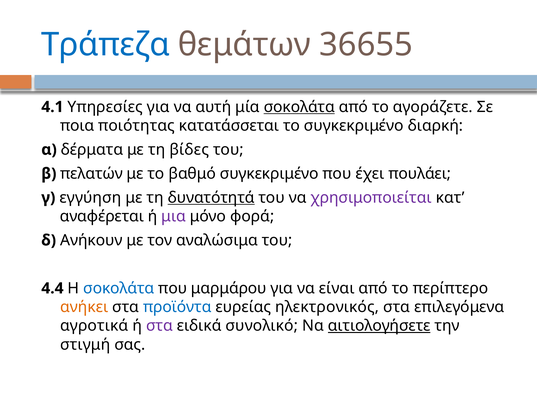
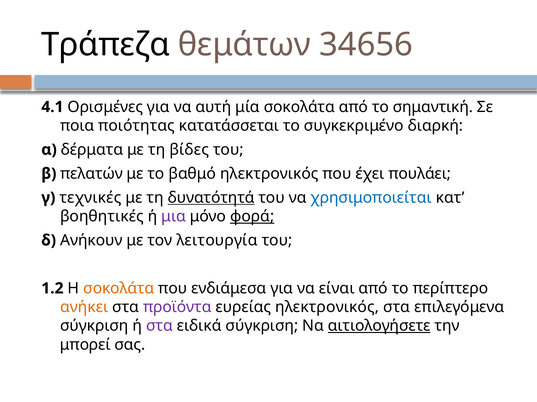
Τράπεζα colour: blue -> black
36655: 36655 -> 34656
Υπηρεσίες: Υπηρεσίες -> Ορισμένες
σοκολάτα at (299, 107) underline: present -> none
αγοράζετε: αγοράζετε -> σημαντική
βαθμό συγκεκριμένο: συγκεκριμένο -> ηλεκτρονικός
εγγύηση: εγγύηση -> τεχνικές
χρησιμοποιείται colour: purple -> blue
αναφέρεται: αναφέρεται -> βοηθητικές
φορά underline: none -> present
αναλώσιμα: αναλώσιμα -> λειτουργία
4.4: 4.4 -> 1.2
σοκολάτα at (119, 289) colour: blue -> orange
μαρμάρου: μαρμάρου -> ενδιάμεσα
προϊόντα colour: blue -> purple
αγροτικά at (94, 326): αγροτικά -> σύγκριση
ειδικά συνολικό: συνολικό -> σύγκριση
στιγμή: στιγμή -> μπορεί
